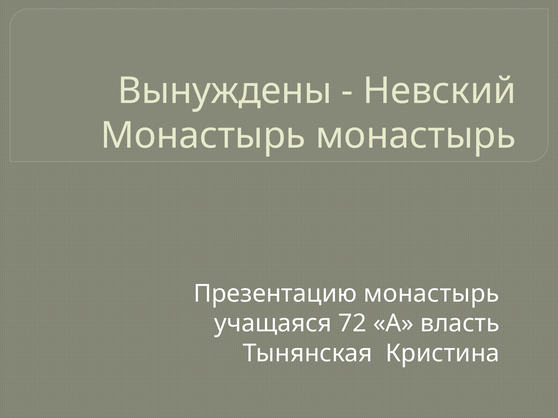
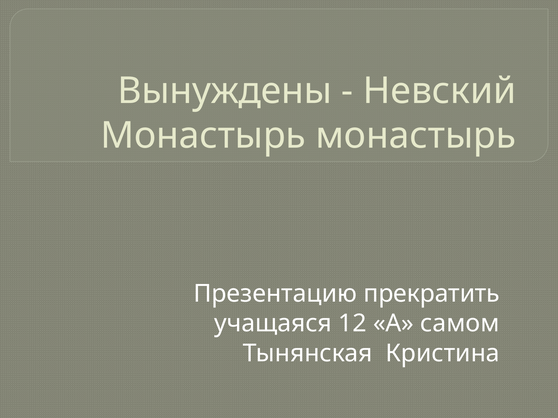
Презентацию монастырь: монастырь -> прекратить
72: 72 -> 12
власть: власть -> самом
